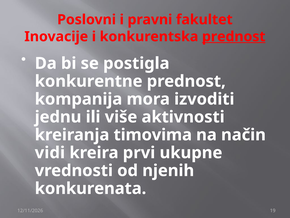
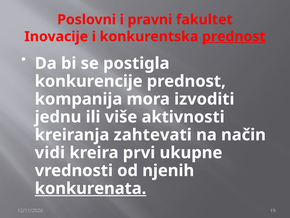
konkurentne: konkurentne -> konkurencije
timovima: timovima -> zahtevati
konkurenata underline: none -> present
